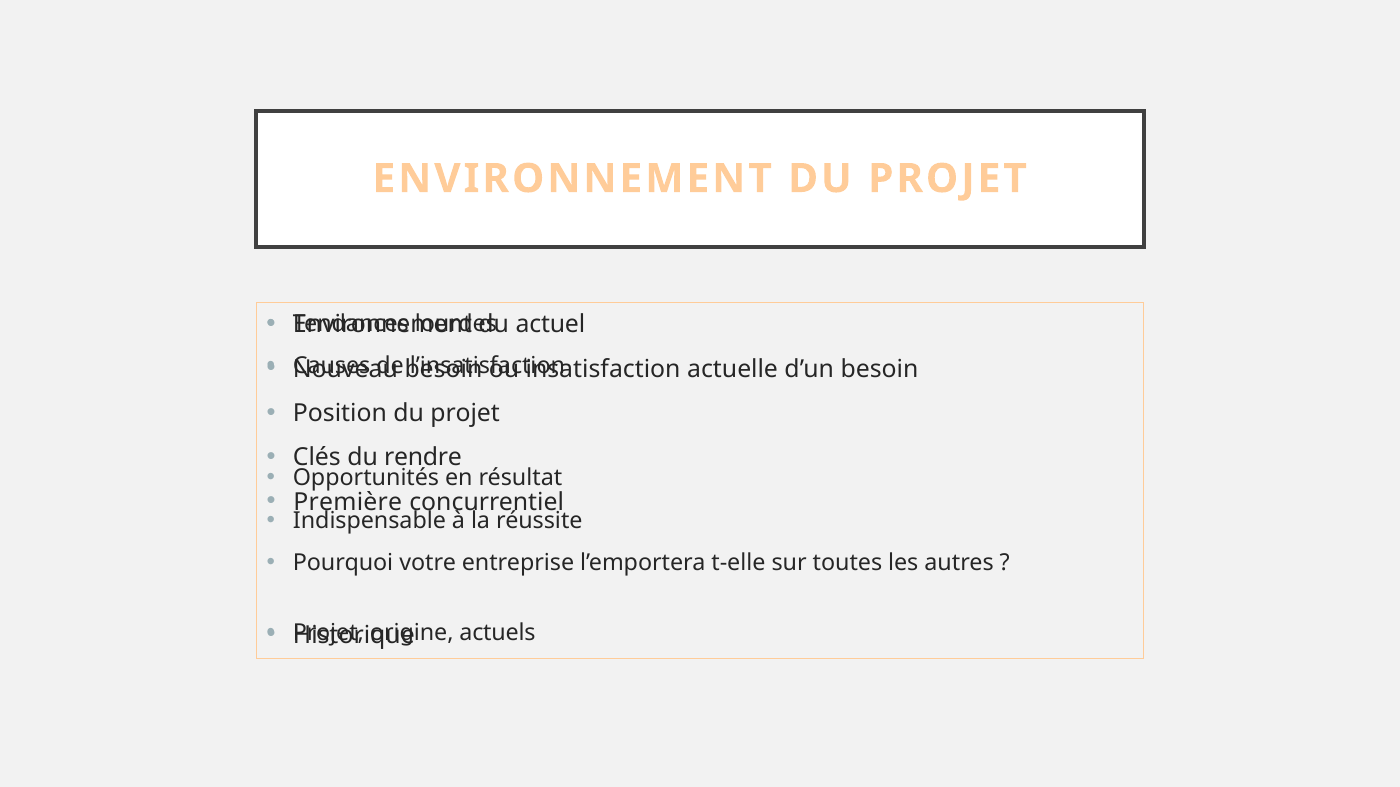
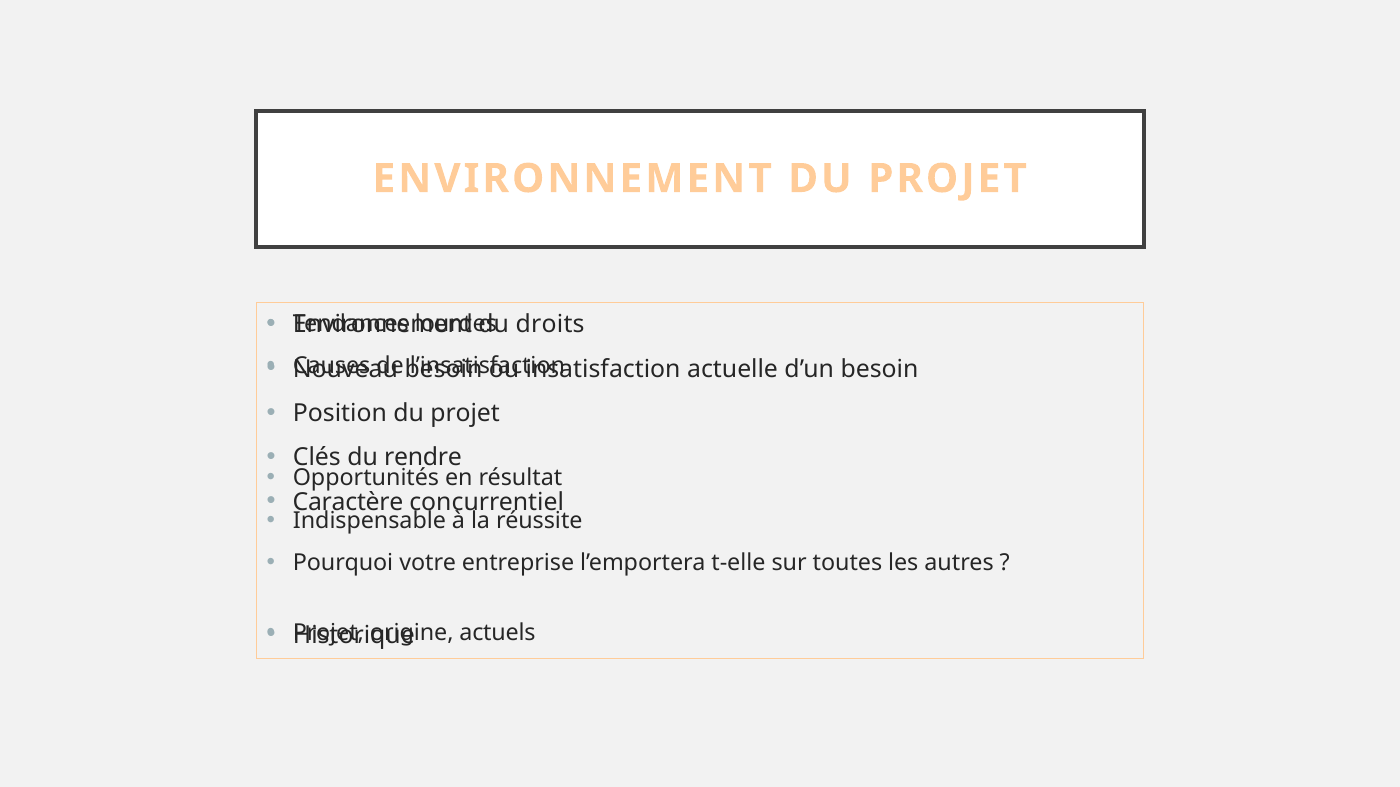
actuel: actuel -> droits
Première: Première -> Caractère
